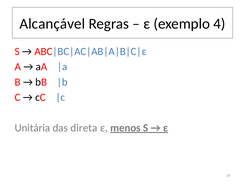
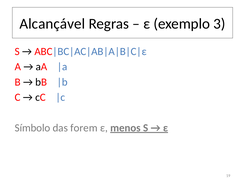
4: 4 -> 3
Unitária: Unitária -> Símbolo
direta: direta -> forem
